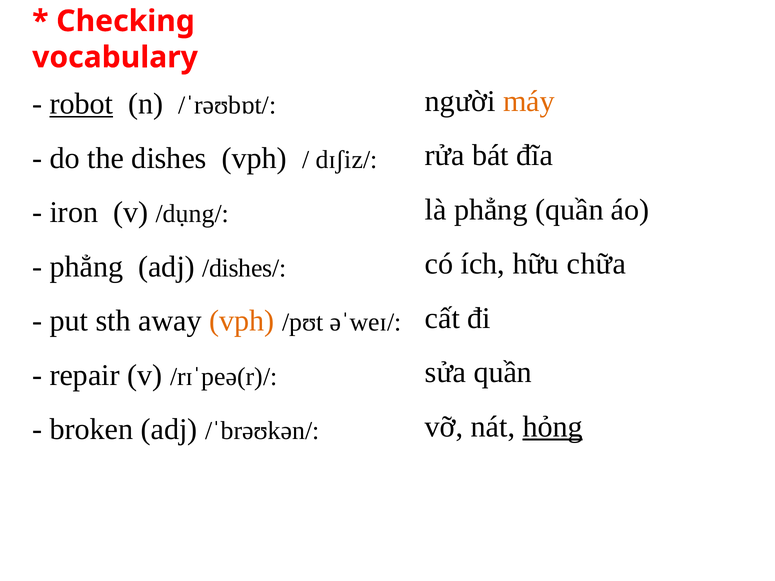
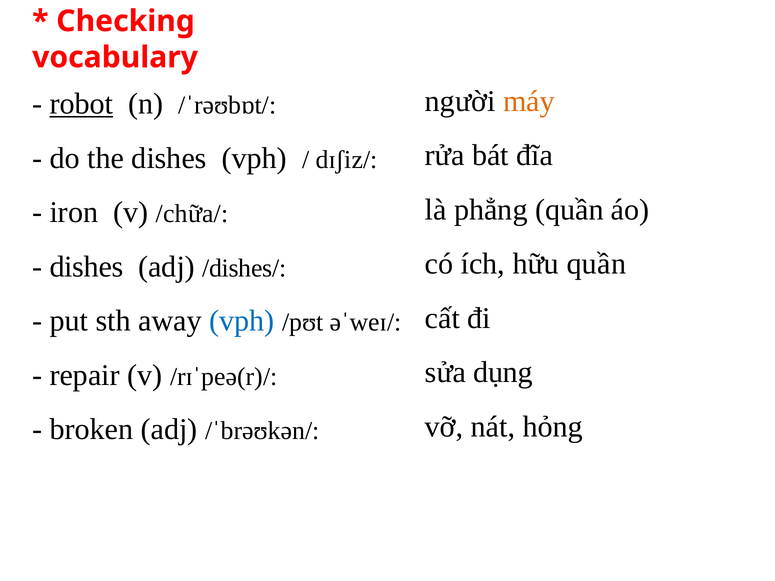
/dụng/: /dụng/ -> /chữa/
hữu chữa: chữa -> quần
phẳng at (86, 267): phẳng -> dishes
vph at (242, 321) colour: orange -> blue
sửa quần: quần -> dụng
hỏng underline: present -> none
